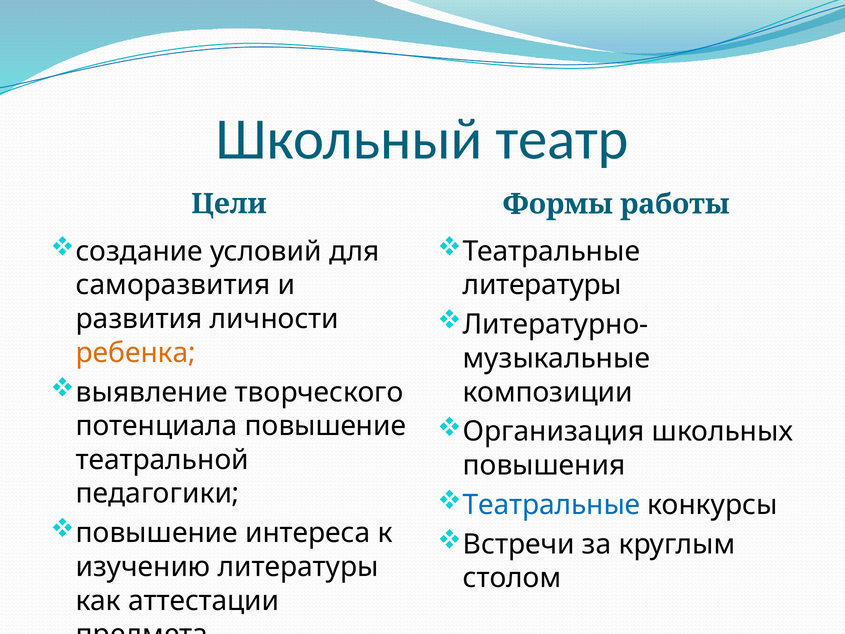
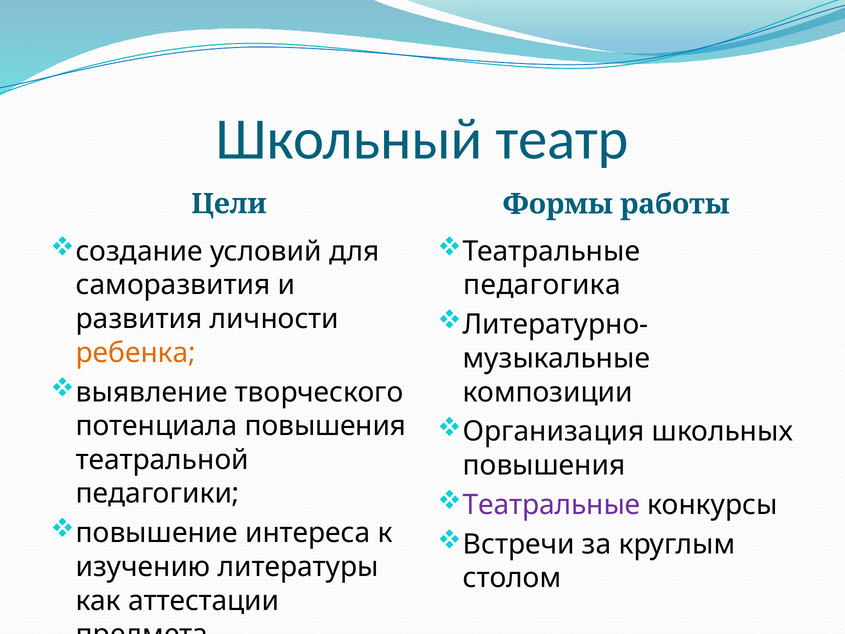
литературы at (542, 285): литературы -> педагогика
потенциала повышение: повышение -> повышения
Театральные at (552, 505) colour: blue -> purple
